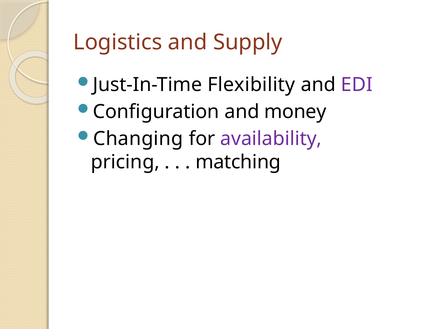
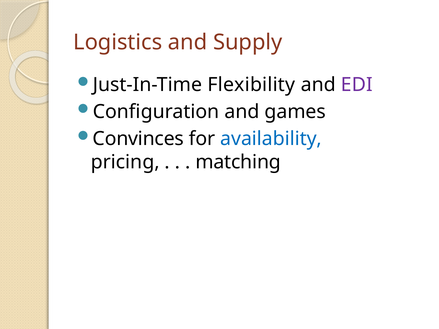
money: money -> games
Changing: Changing -> Convinces
availability colour: purple -> blue
